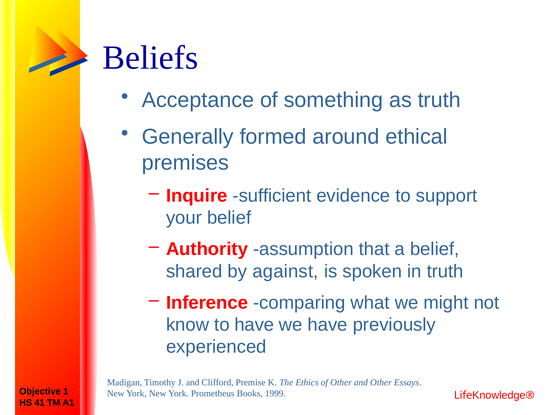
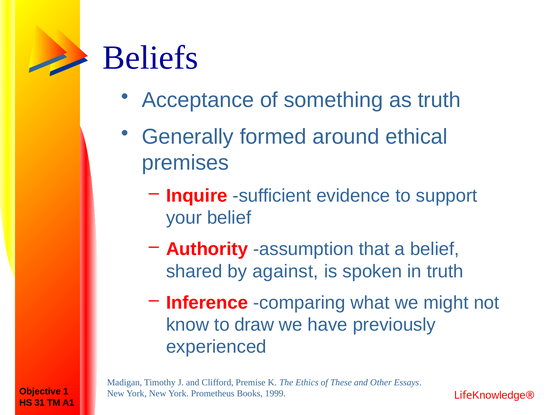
to have: have -> draw
of Other: Other -> These
41: 41 -> 31
